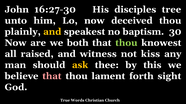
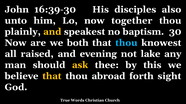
16:27-30: 16:27-30 -> 16:39-30
tree: tree -> also
deceived: deceived -> together
thou at (126, 43) colour: light green -> light blue
witness: witness -> evening
kiss: kiss -> lake
that at (52, 76) colour: pink -> yellow
lament: lament -> abroad
